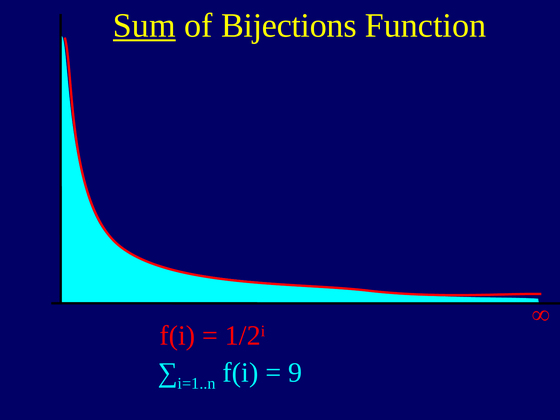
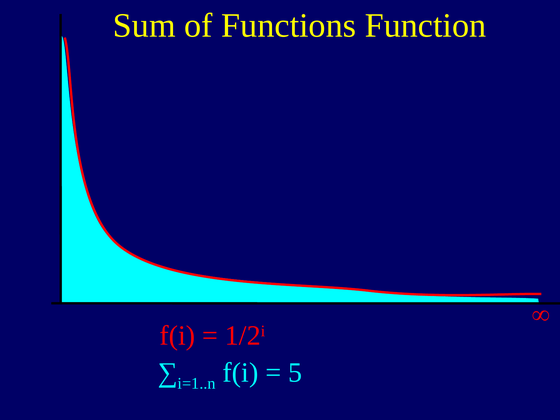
Sum underline: present -> none
Bijections: Bijections -> Functions
9: 9 -> 5
